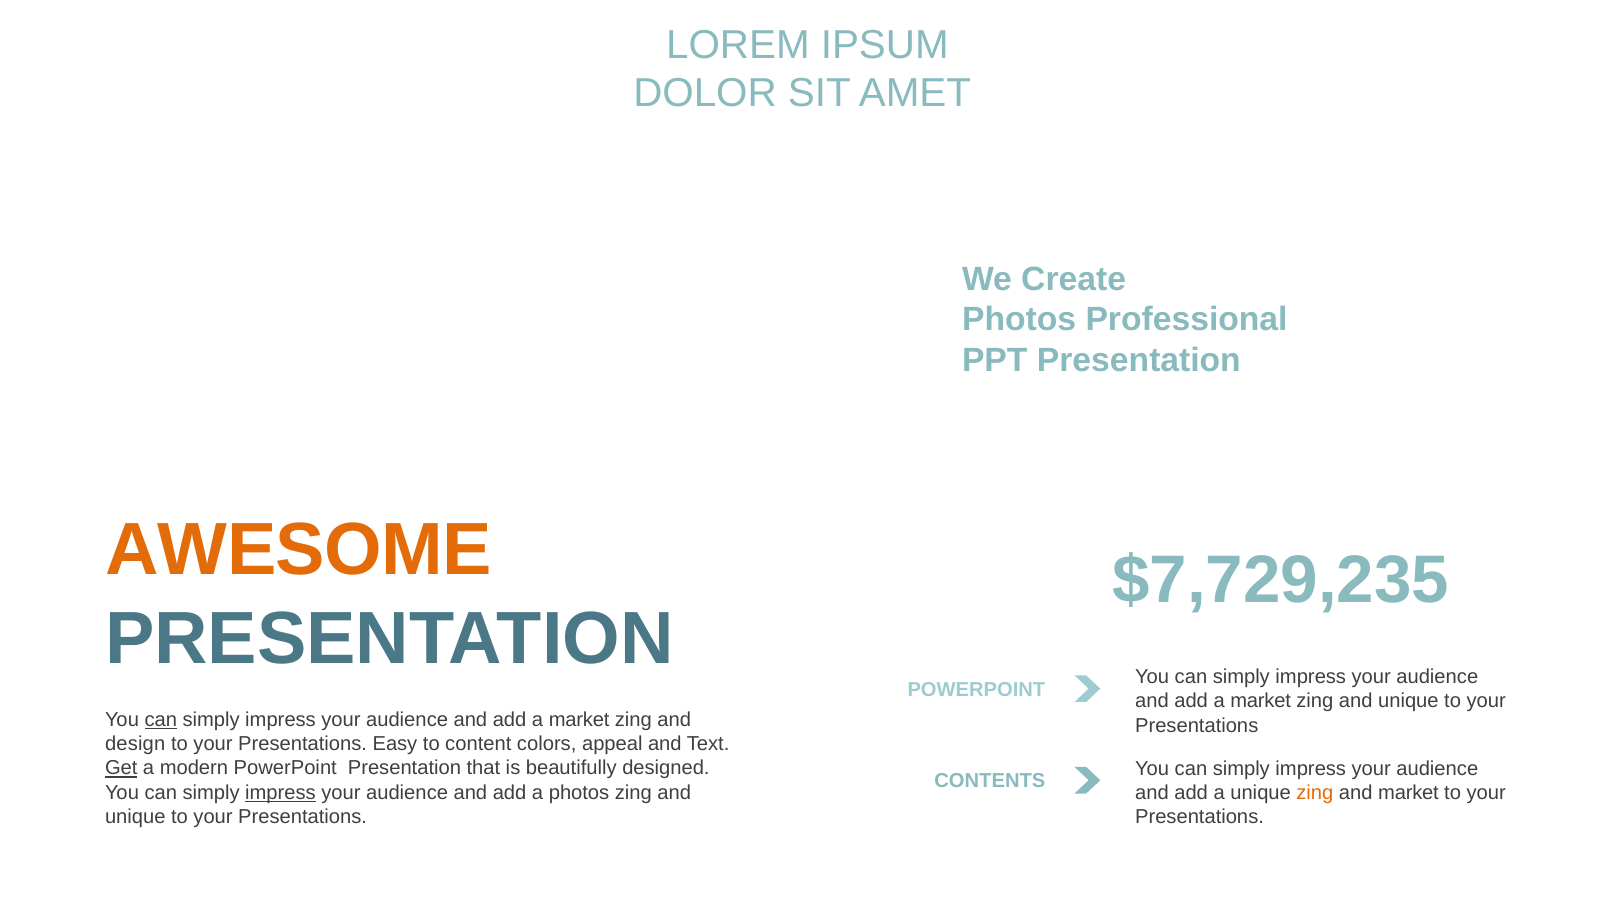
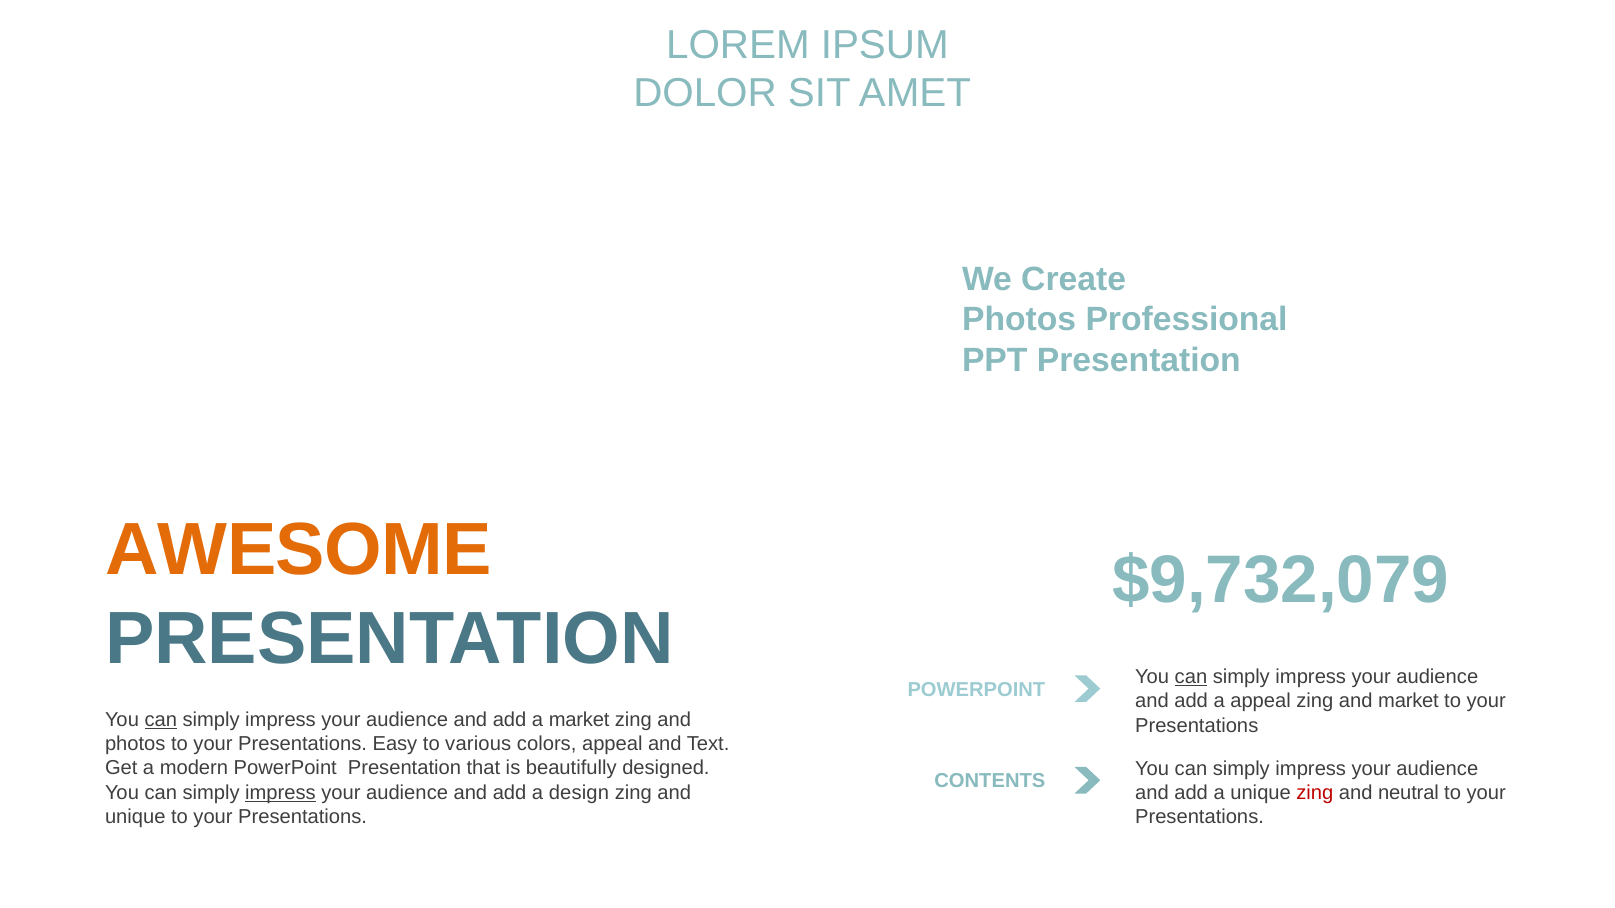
$7,729,235: $7,729,235 -> $9,732,079
can at (1191, 677) underline: none -> present
market at (1261, 702): market -> appeal
unique at (1408, 702): unique -> market
design at (135, 744): design -> photos
content: content -> various
Get underline: present -> none
a photos: photos -> design
zing at (1315, 793) colour: orange -> red
and market: market -> neutral
